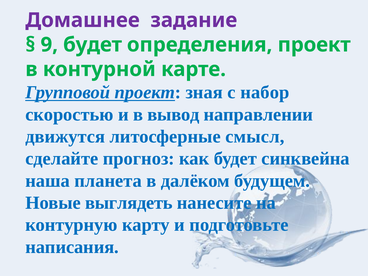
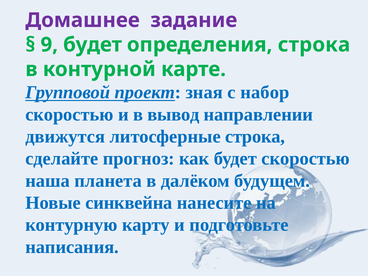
определения проект: проект -> строка
литосферные смысл: смысл -> строка
будет синквейна: синквейна -> скоростью
выглядеть: выглядеть -> синквейна
